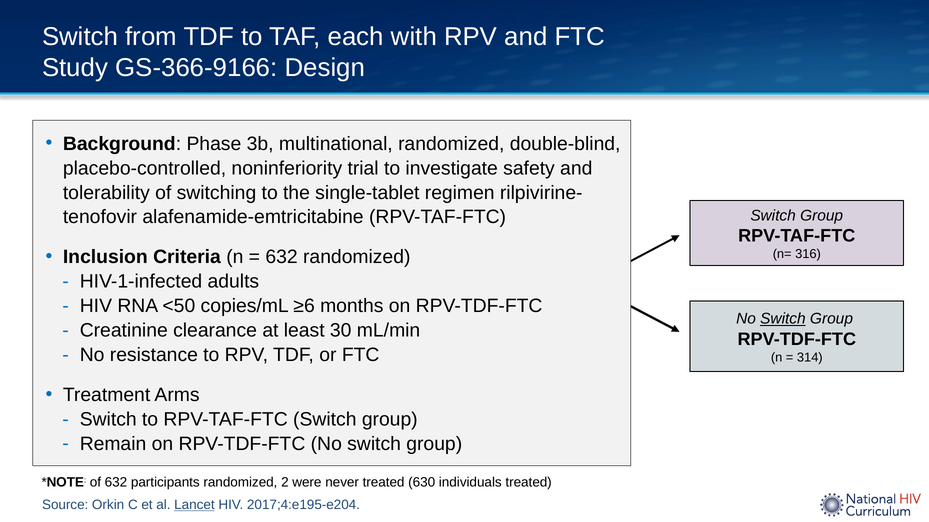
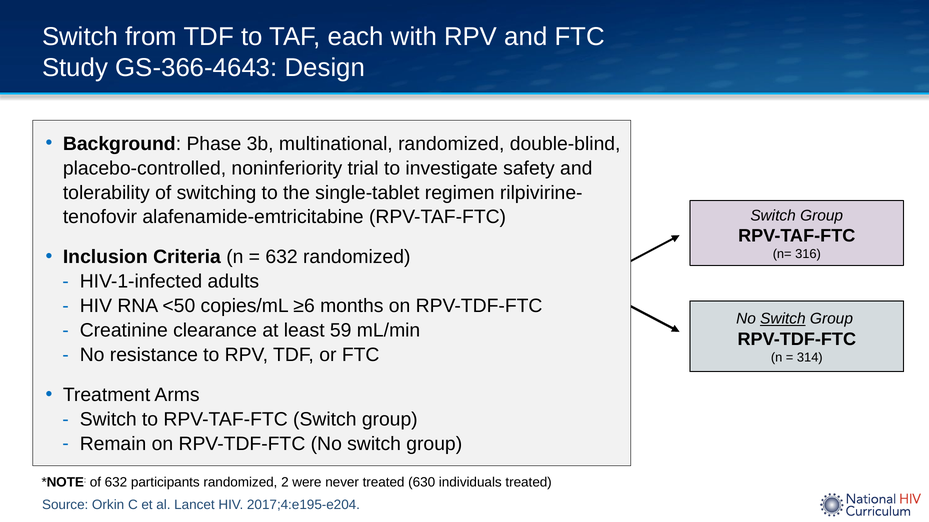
GS-366-9166: GS-366-9166 -> GS-366-4643
30: 30 -> 59
Lancet underline: present -> none
